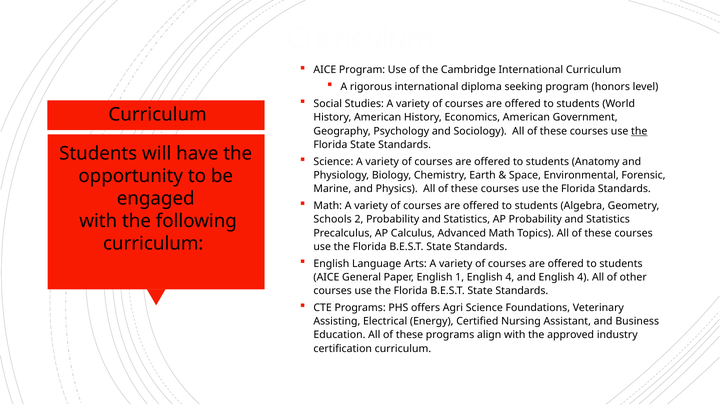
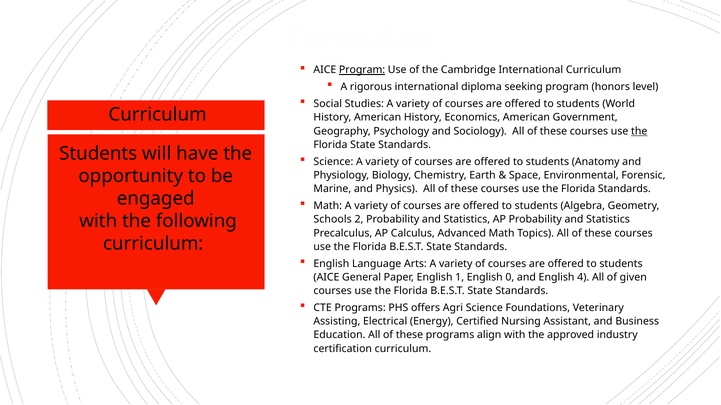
Program at (362, 70) underline: none -> present
1 English 4: 4 -> 0
other: other -> given
